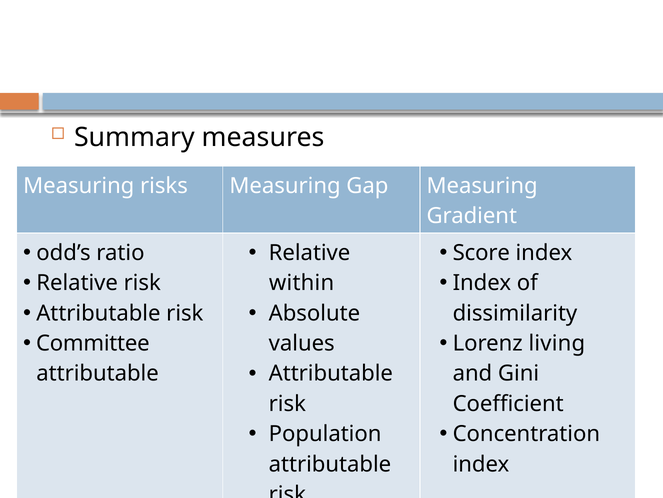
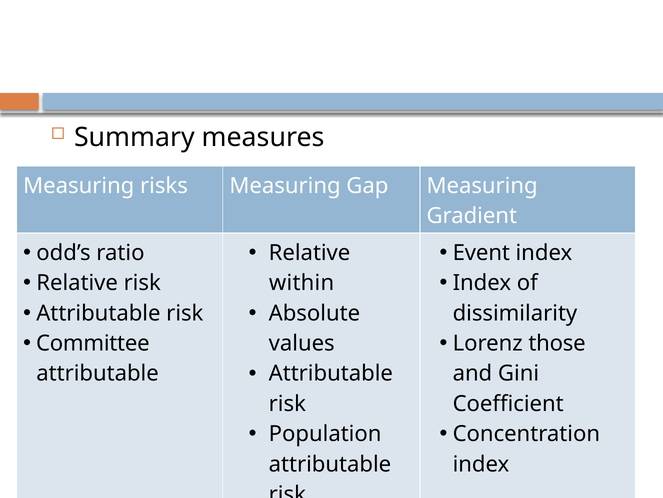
Score: Score -> Event
living: living -> those
